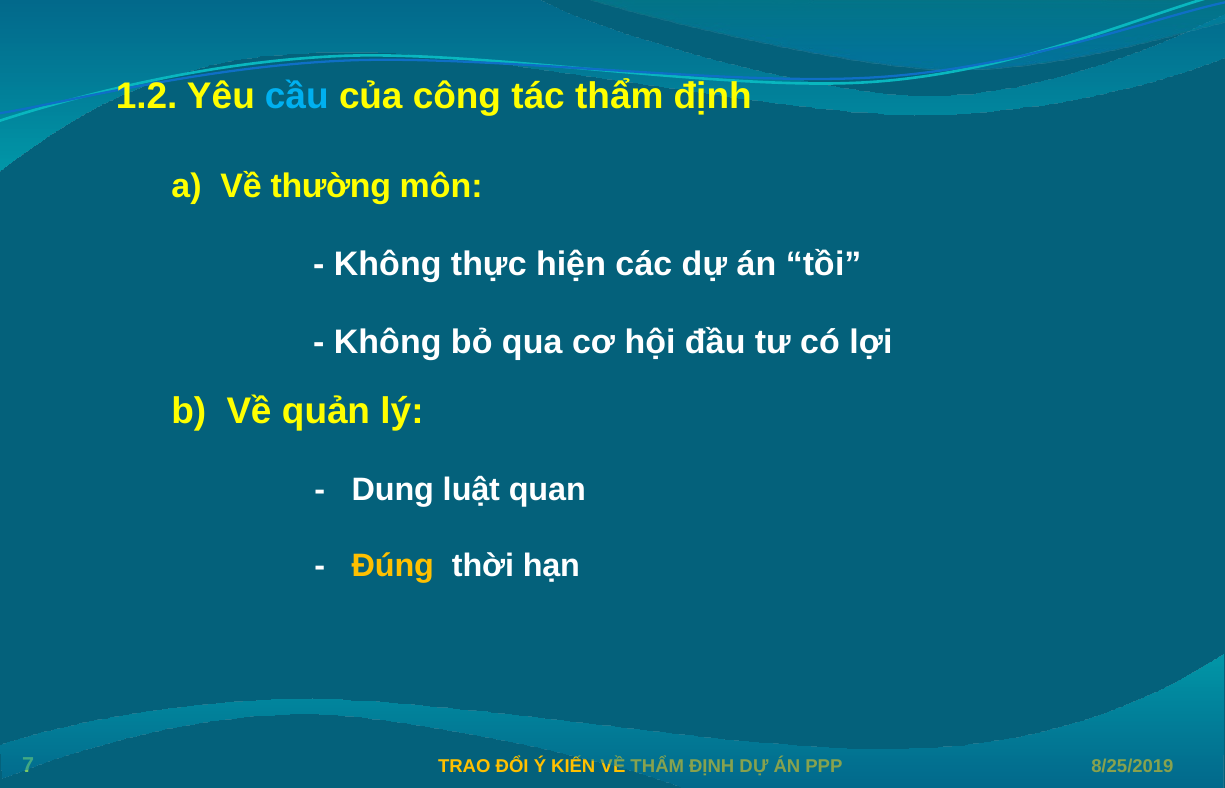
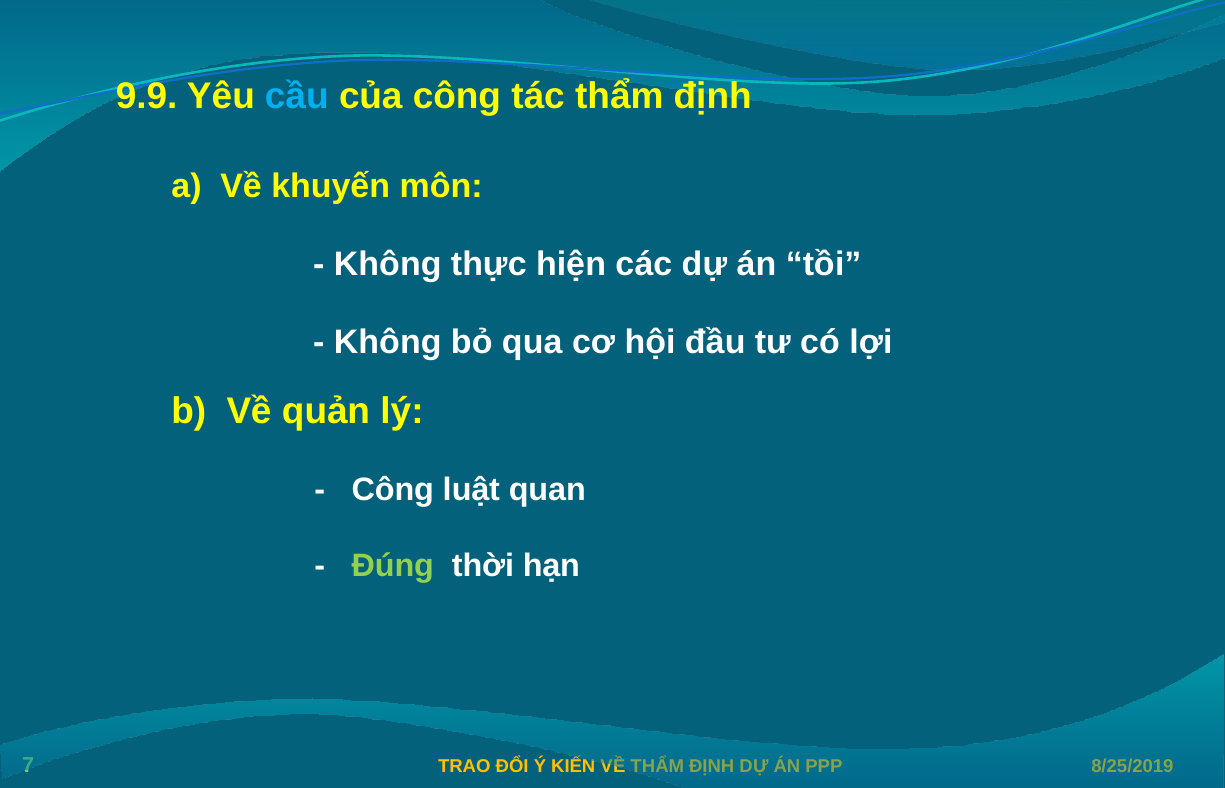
1.2: 1.2 -> 9.9
thường: thường -> khuyến
Dung at (393, 489): Dung -> Công
Đúng colour: yellow -> light green
